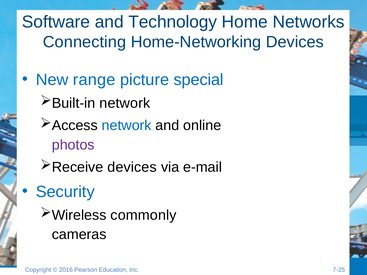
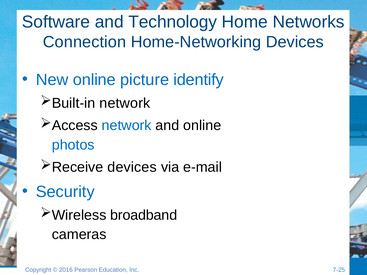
Connecting: Connecting -> Connection
New range: range -> online
special: special -> identify
photos colour: purple -> blue
commonly: commonly -> broadband
